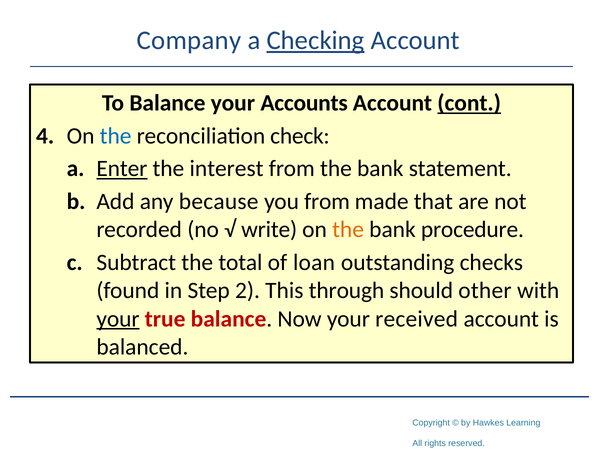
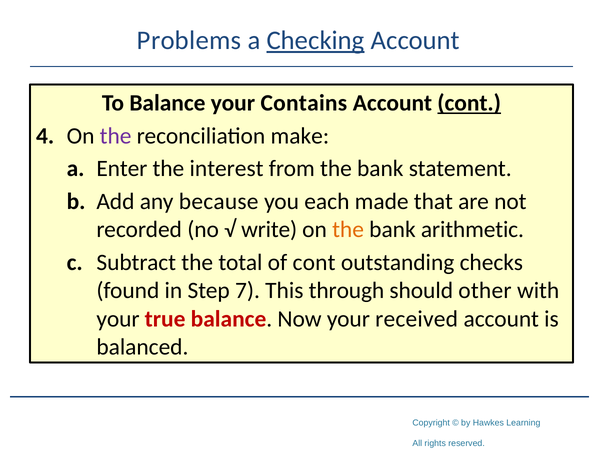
Company: Company -> Problems
Accounts: Accounts -> Contains
the at (116, 136) colour: blue -> purple
check: check -> make
Enter underline: present -> none
you from: from -> each
procedure: procedure -> arithmetic
of loan: loan -> cont
2: 2 -> 7
your at (118, 319) underline: present -> none
